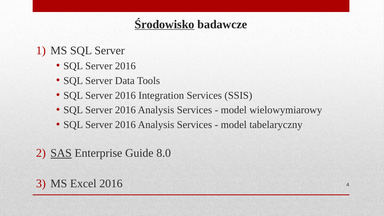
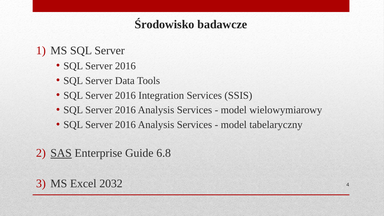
Środowisko underline: present -> none
8.0: 8.0 -> 6.8
Excel 2016: 2016 -> 2032
